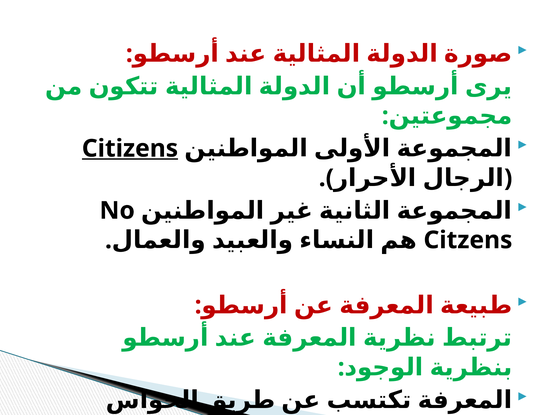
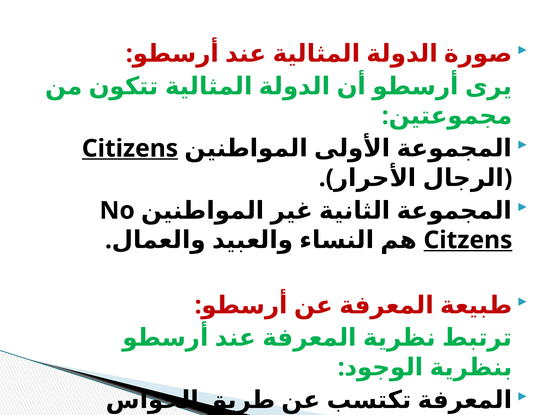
Citzens underline: none -> present
